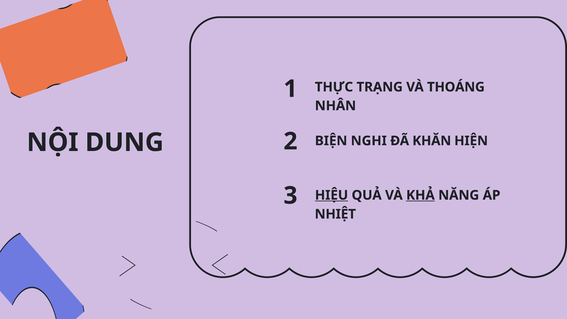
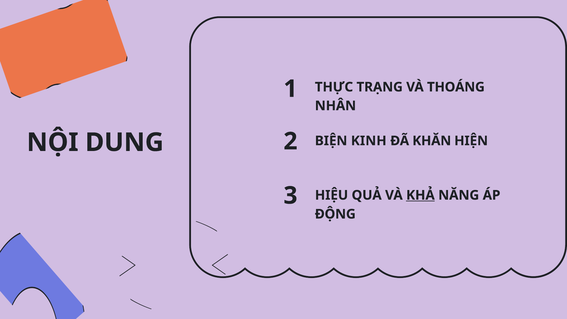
NGHI: NGHI -> KINH
HIỆU underline: present -> none
NHIỆT: NHIỆT -> ĐỘNG
